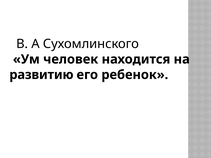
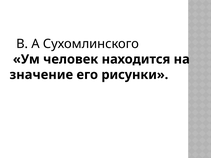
развитию: развитию -> значение
ребенок: ребенок -> рисунки
